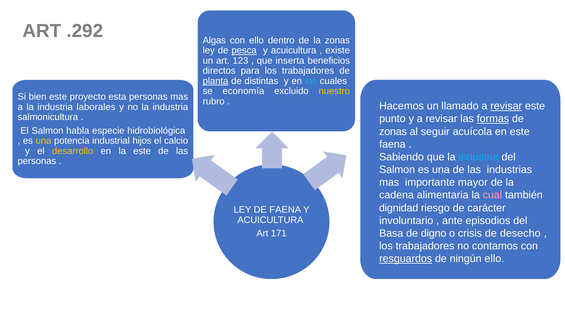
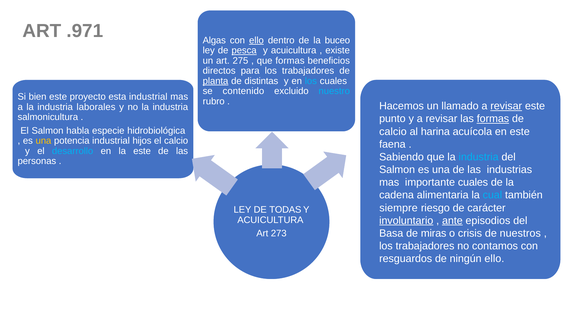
.292: .292 -> .971
ello at (256, 40) underline: none -> present
la zonas: zonas -> buceo
123: 123 -> 275
que inserta: inserta -> formas
economía: economía -> contenido
nuestro colour: yellow -> light blue
esta personas: personas -> industrial
zonas at (393, 131): zonas -> calcio
seguir: seguir -> harina
desarrollo colour: yellow -> light blue
importante mayor: mayor -> cuales
cual colour: pink -> light blue
dignidad: dignidad -> siempre
DE FAENA: FAENA -> TODAS
involuntario underline: none -> present
ante underline: none -> present
digno: digno -> miras
desecho: desecho -> nuestros
171: 171 -> 273
resguardos underline: present -> none
